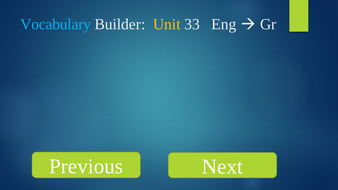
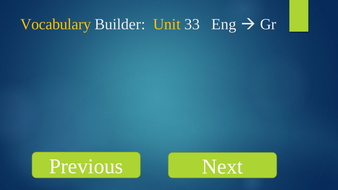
Vocabulary colour: light blue -> yellow
